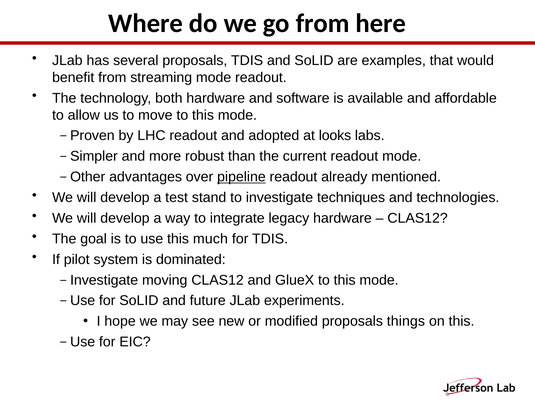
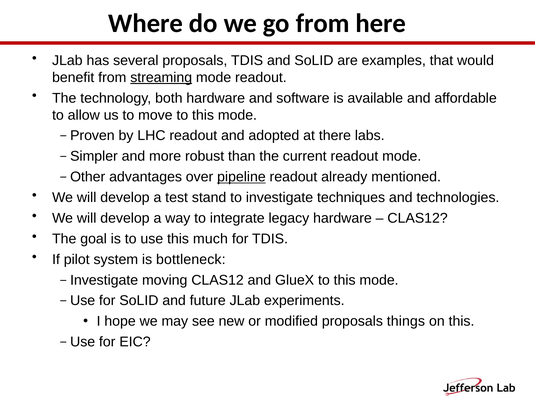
streaming underline: none -> present
looks: looks -> there
dominated: dominated -> bottleneck
